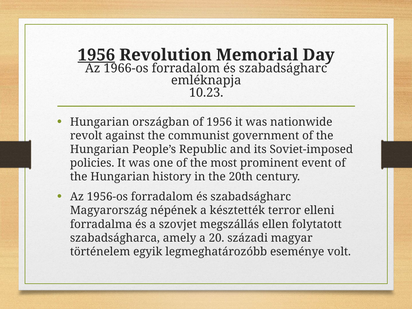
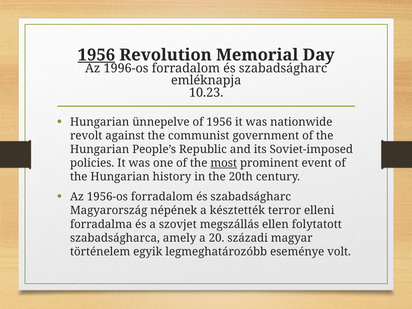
1966-os: 1966-os -> 1996-os
országban: országban -> ünnepelve
most underline: none -> present
